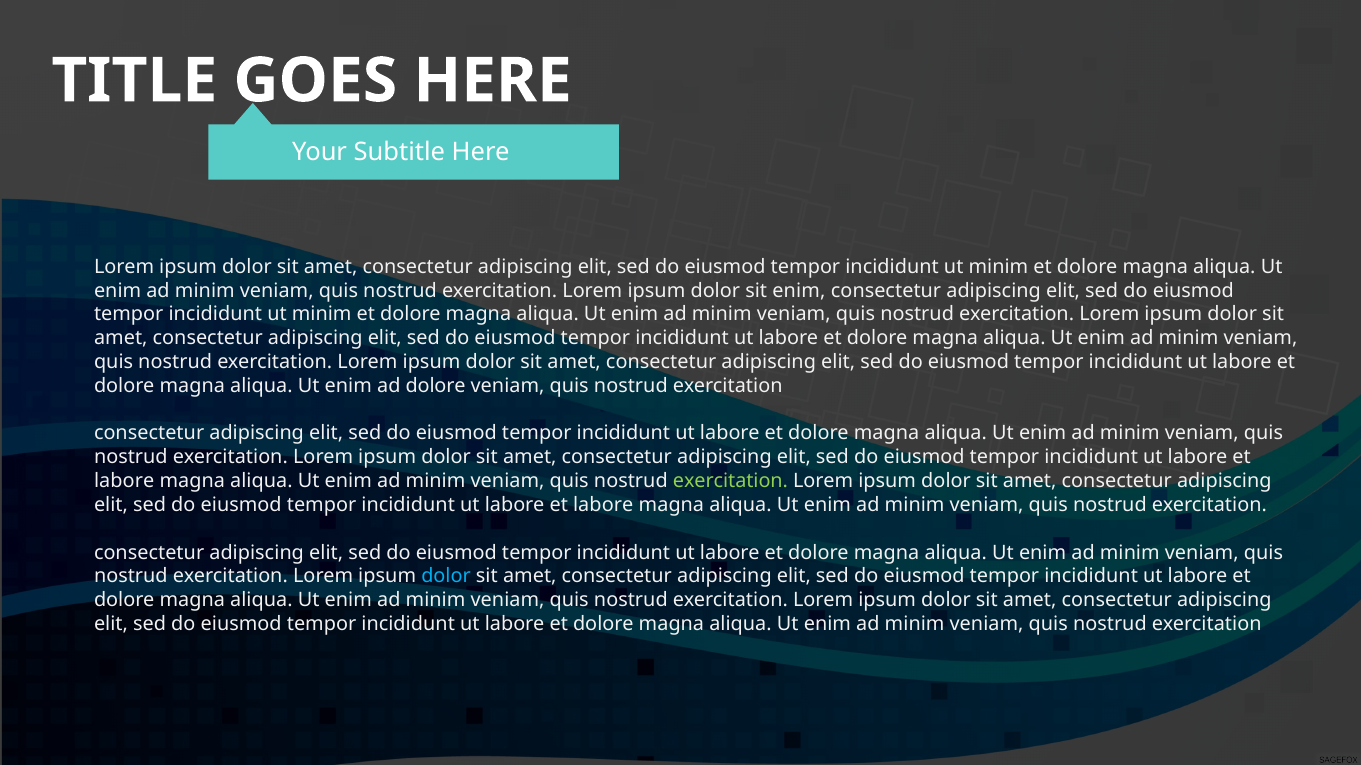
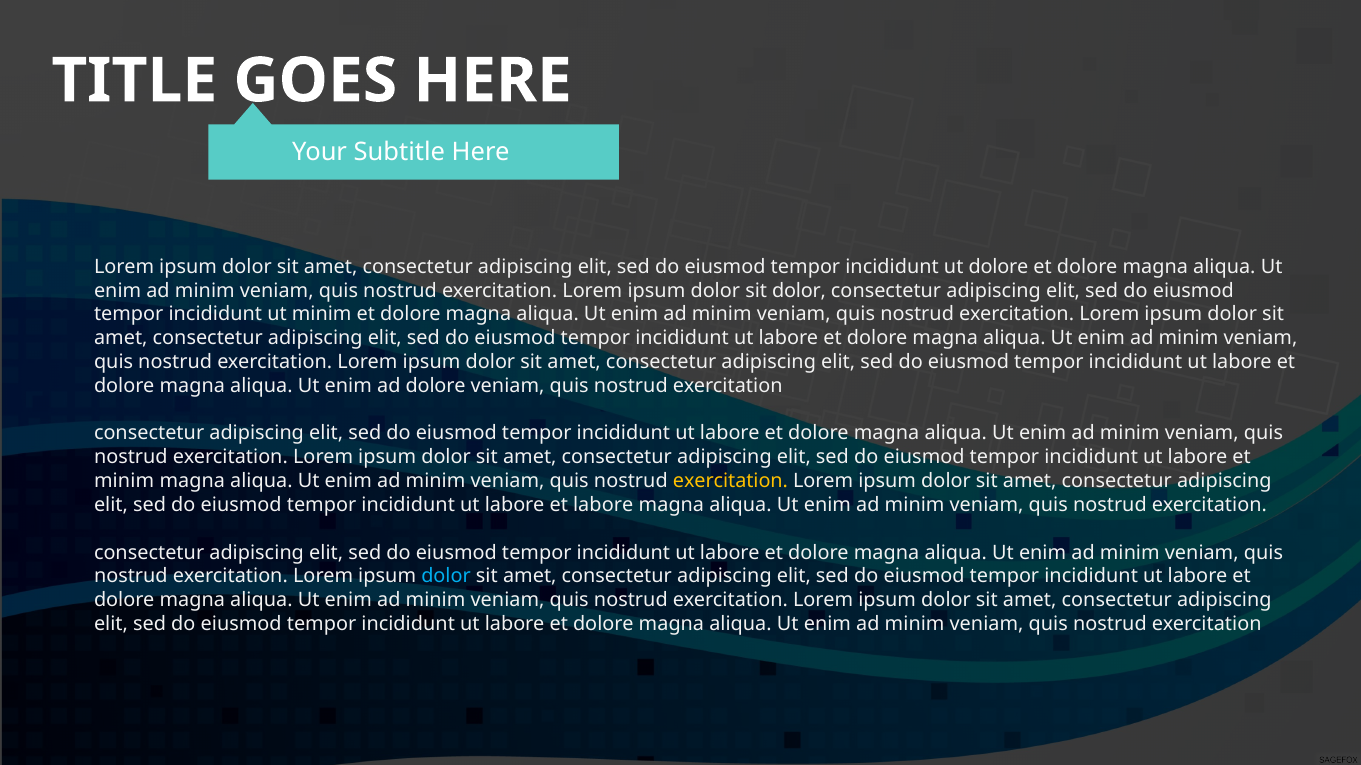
minim at (998, 267): minim -> dolore
sit enim: enim -> dolor
labore at (124, 481): labore -> minim
exercitation at (730, 481) colour: light green -> yellow
